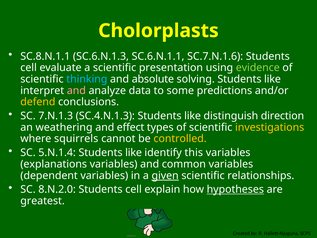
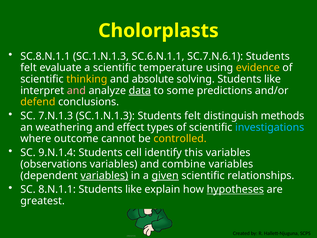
SC.8.N.1.1 SC.6.N.1.3: SC.6.N.1.3 -> SC.1.N.1.3
SC.7.N.1.6: SC.7.N.1.6 -> SC.7.N.6.1
cell at (29, 68): cell -> felt
presentation: presentation -> temperature
evidence colour: light green -> yellow
thinking colour: light blue -> yellow
data underline: none -> present
7.N.1.3 SC.4.N.1.3: SC.4.N.1.3 -> SC.1.N.1.3
like at (193, 116): like -> felt
direction: direction -> methods
investigations colour: yellow -> light blue
squirrels: squirrels -> outcome
5.N.1.4: 5.N.1.4 -> 9.N.1.4
like at (134, 153): like -> cell
explanations: explanations -> observations
common: common -> combine
variables at (104, 175) underline: none -> present
8.N.2.0: 8.N.2.0 -> 8.N.1.1
cell at (134, 189): cell -> like
